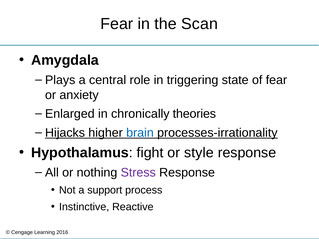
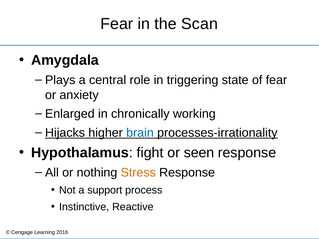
theories: theories -> working
style: style -> seen
Stress colour: purple -> orange
